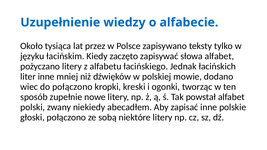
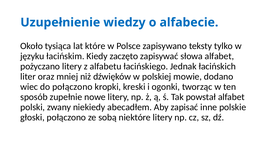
przez: przez -> które
liter inne: inne -> oraz
